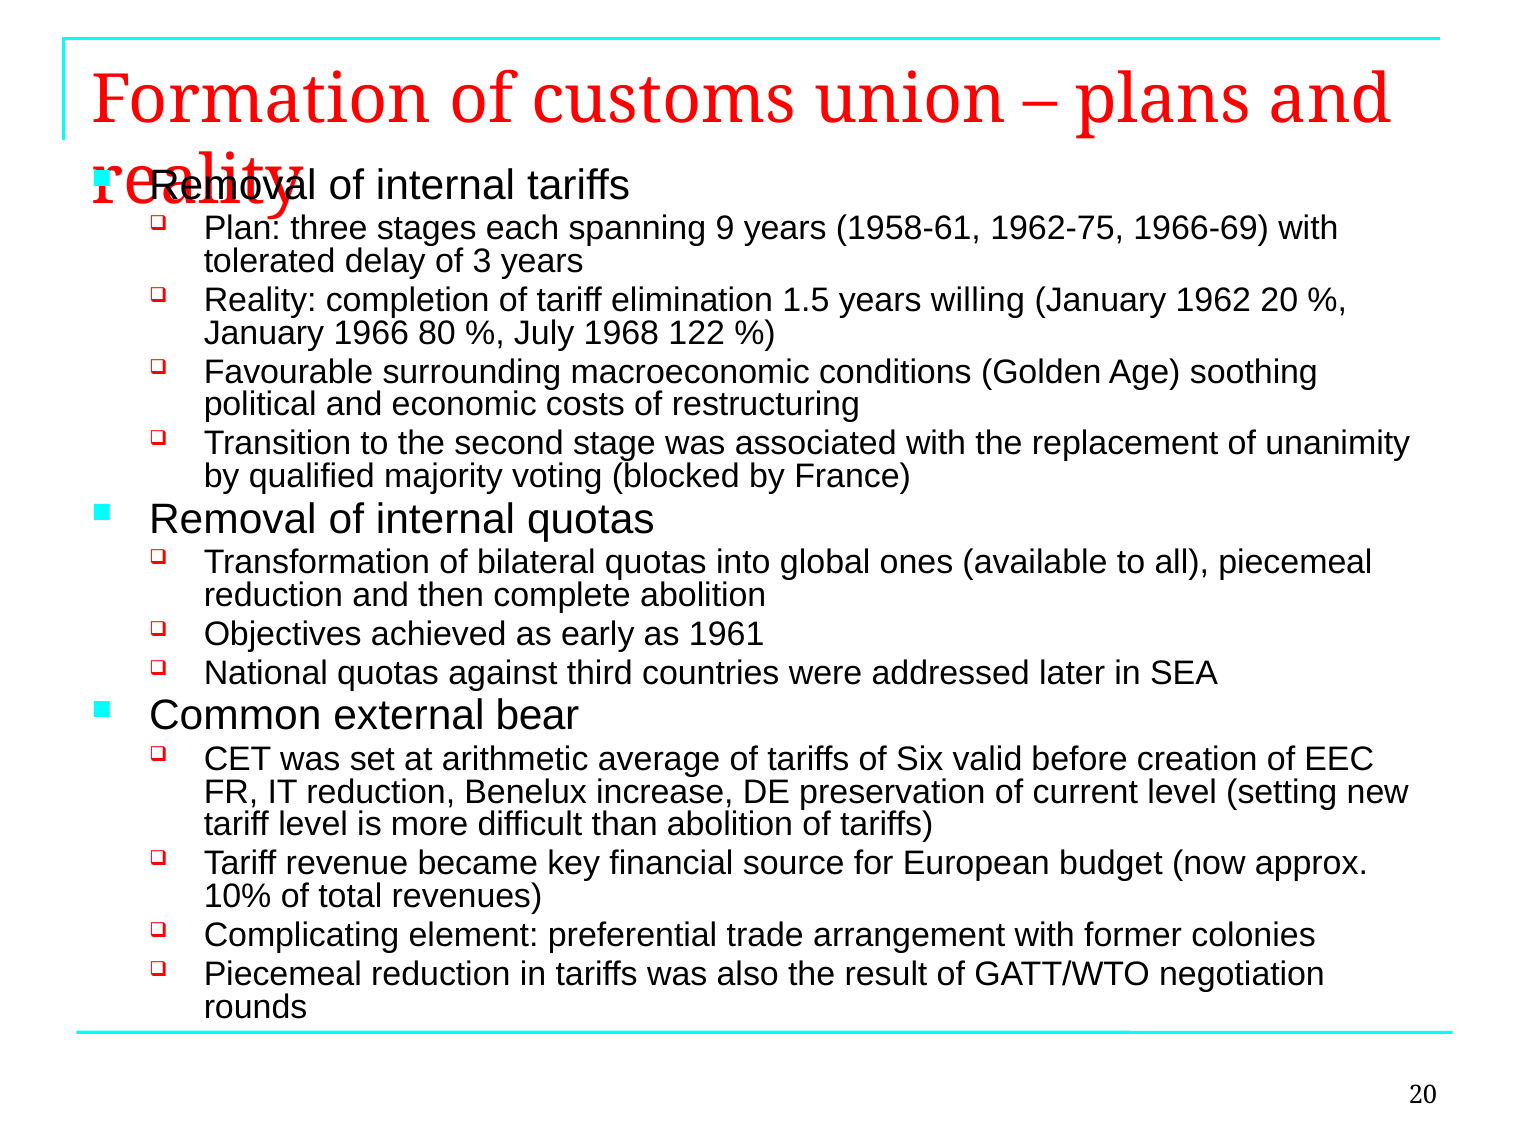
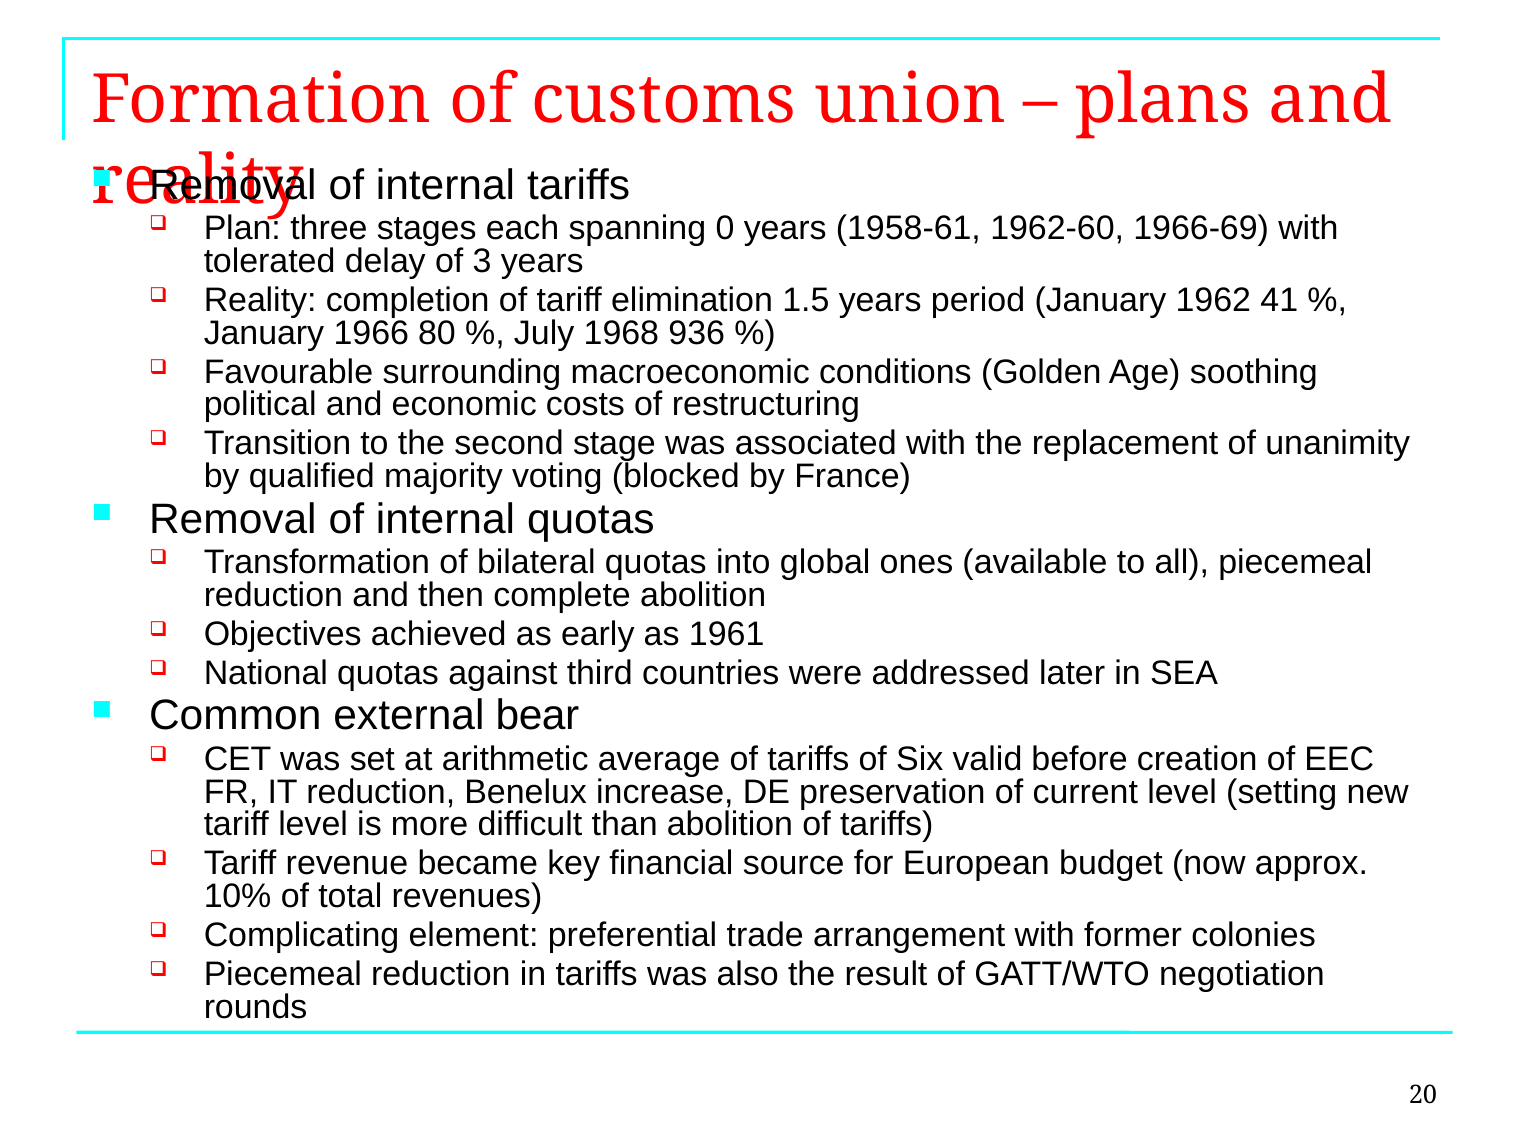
9: 9 -> 0
1962-75: 1962-75 -> 1962-60
willing: willing -> period
1962 20: 20 -> 41
122: 122 -> 936
